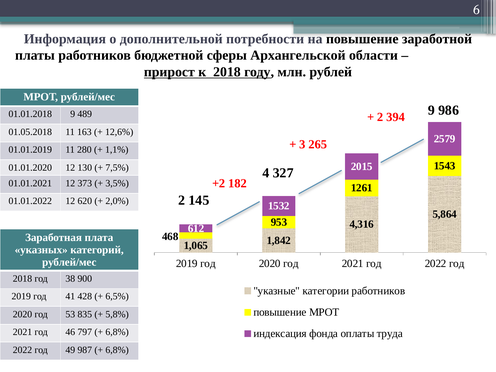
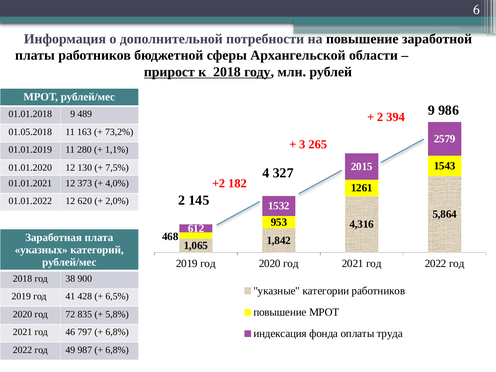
12,6%: 12,6% -> 73,2%
3,5%: 3,5% -> 4,0%
53: 53 -> 72
